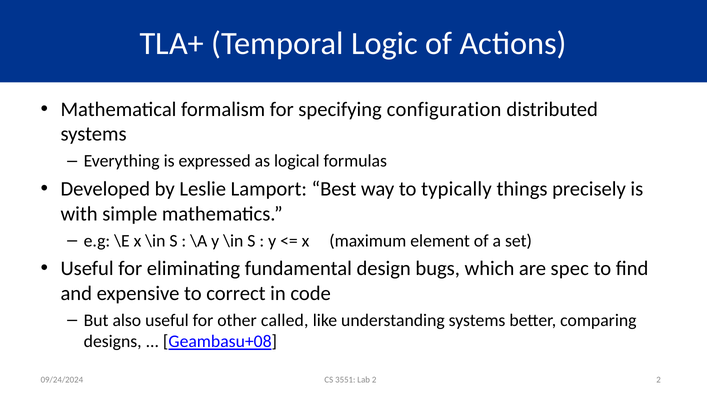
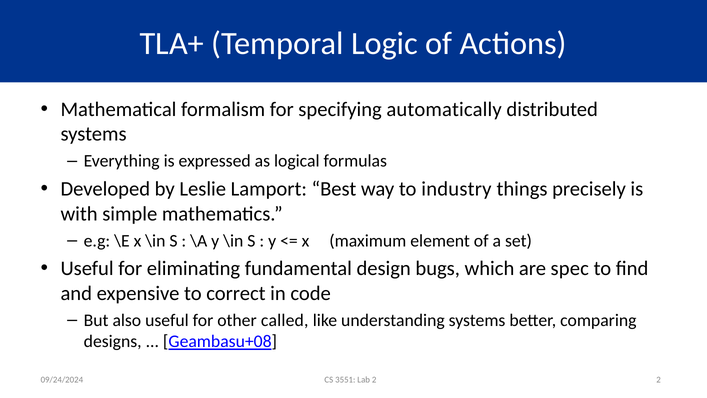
configuration: configuration -> automatically
typically: typically -> industry
